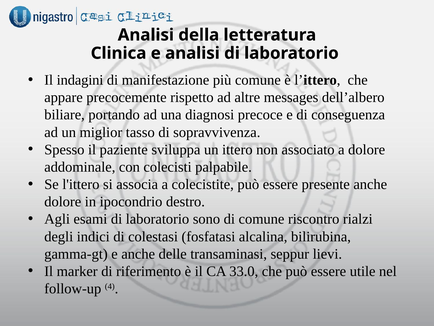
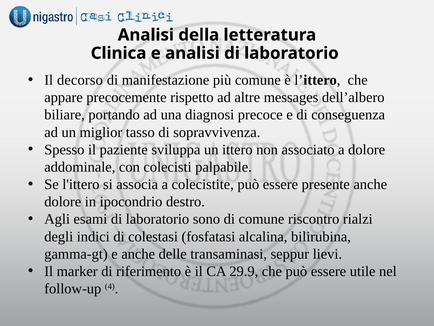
indagini: indagini -> decorso
33.0: 33.0 -> 29.9
